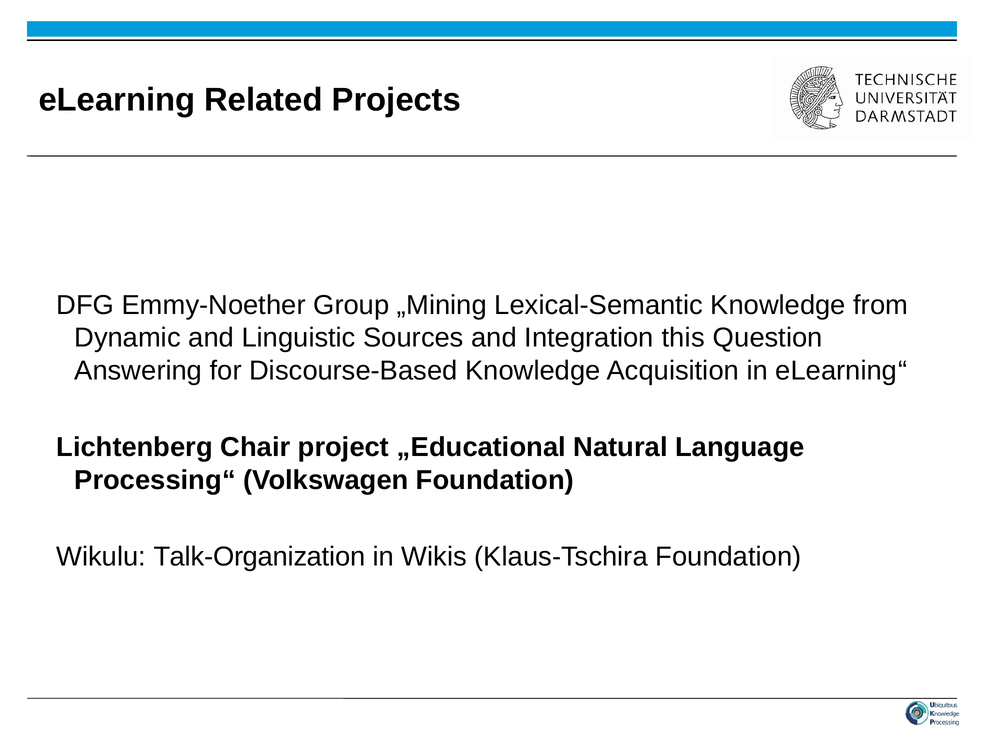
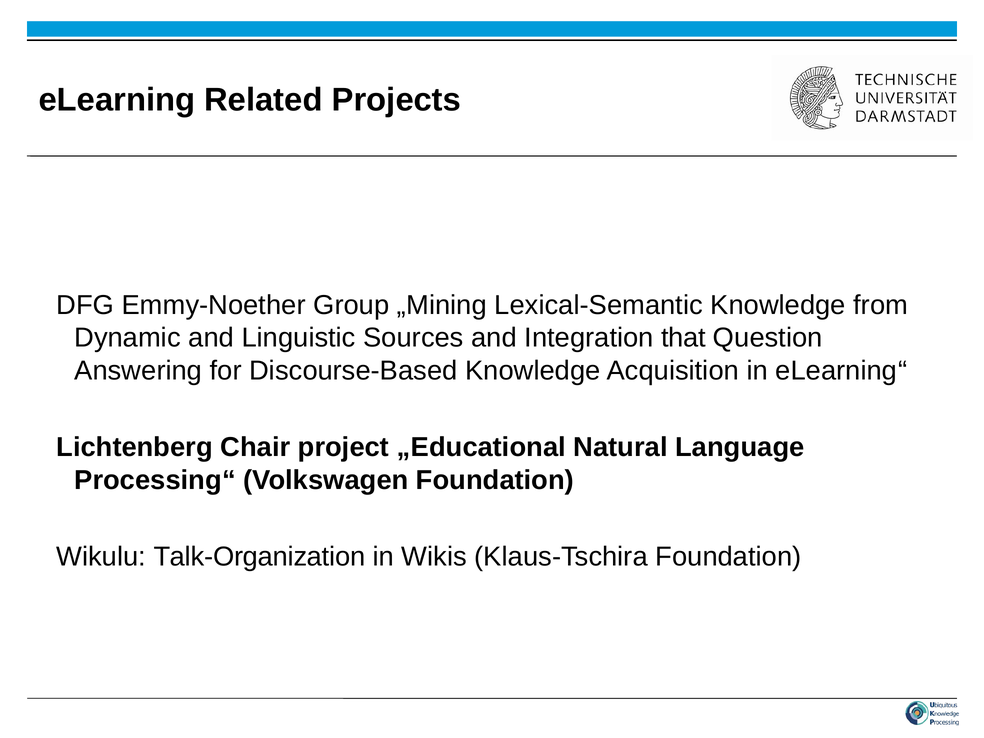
this: this -> that
